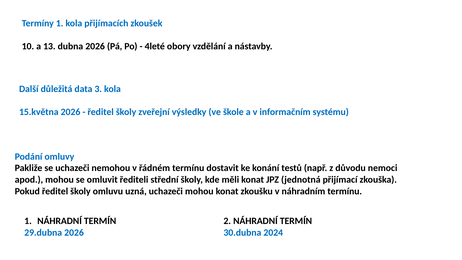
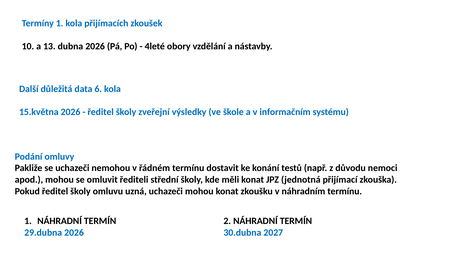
3: 3 -> 6
2024: 2024 -> 2027
